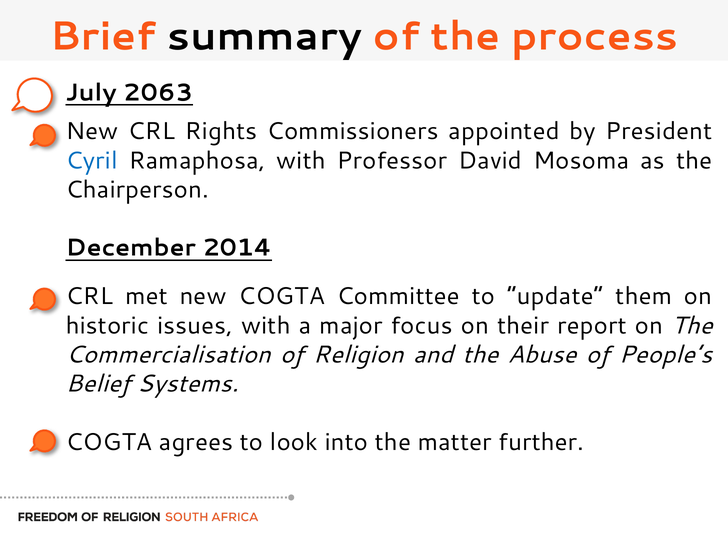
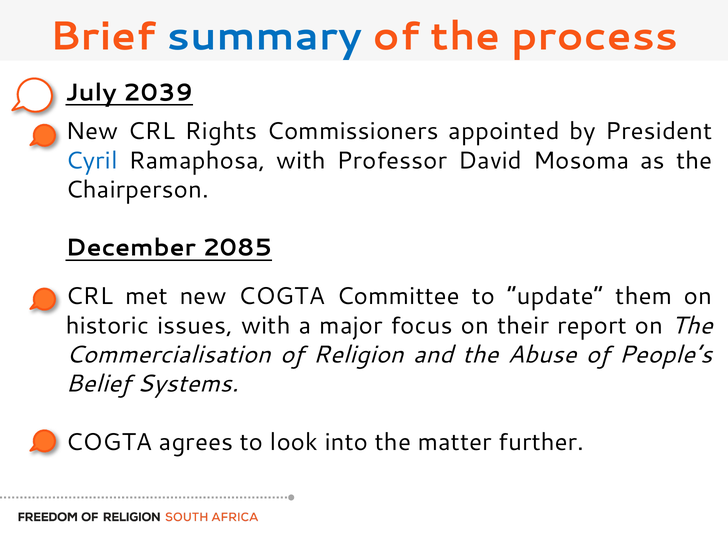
summary colour: black -> blue
2063: 2063 -> 2039
2014: 2014 -> 2085
